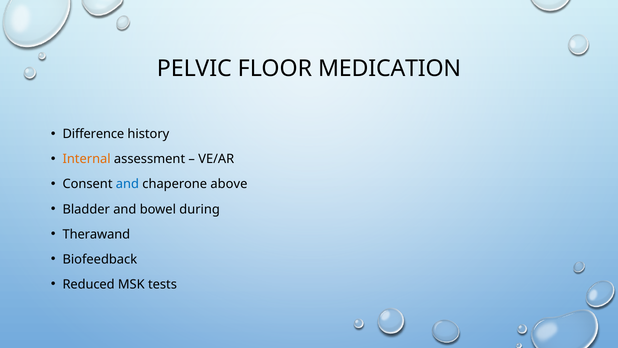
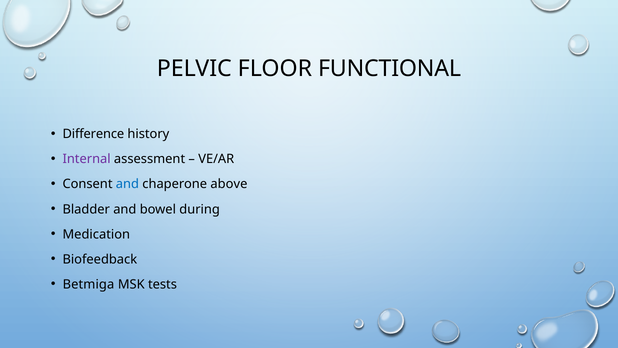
MEDICATION: MEDICATION -> FUNCTIONAL
Internal colour: orange -> purple
Therawand: Therawand -> Medication
Reduced: Reduced -> Betmiga
